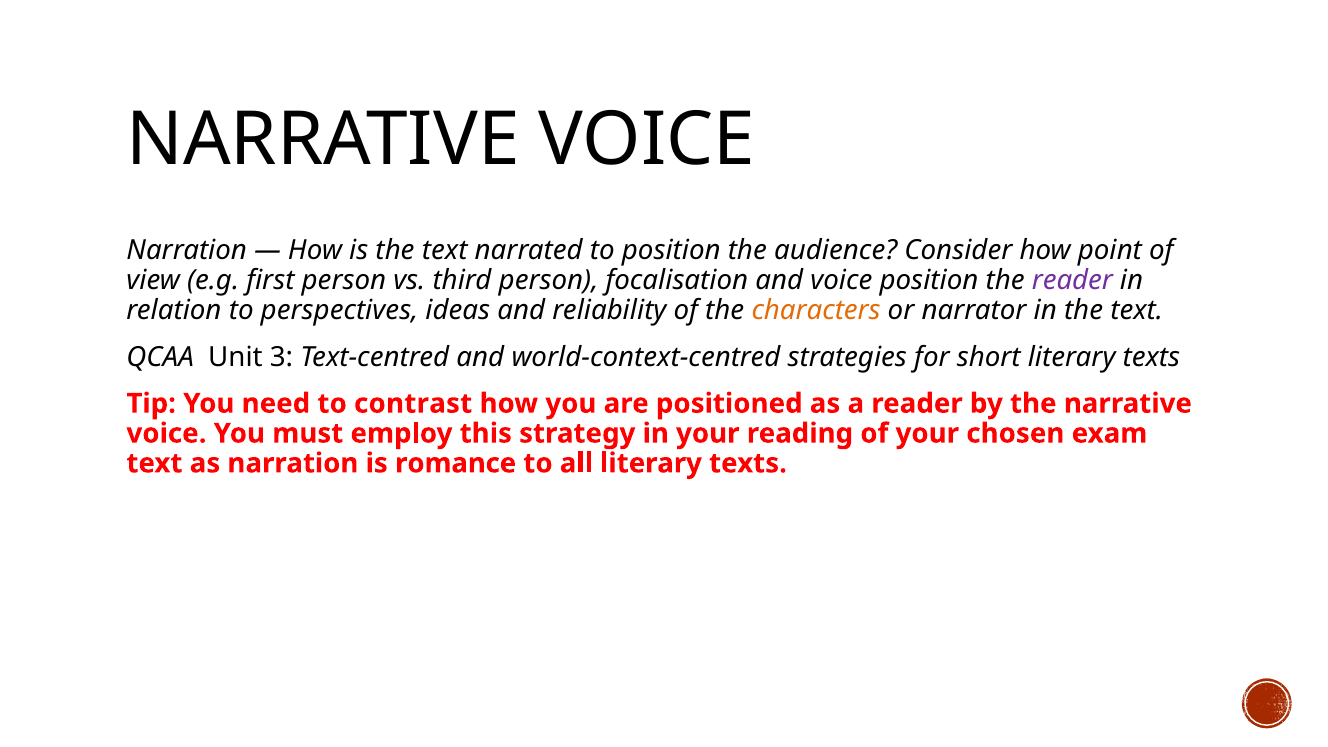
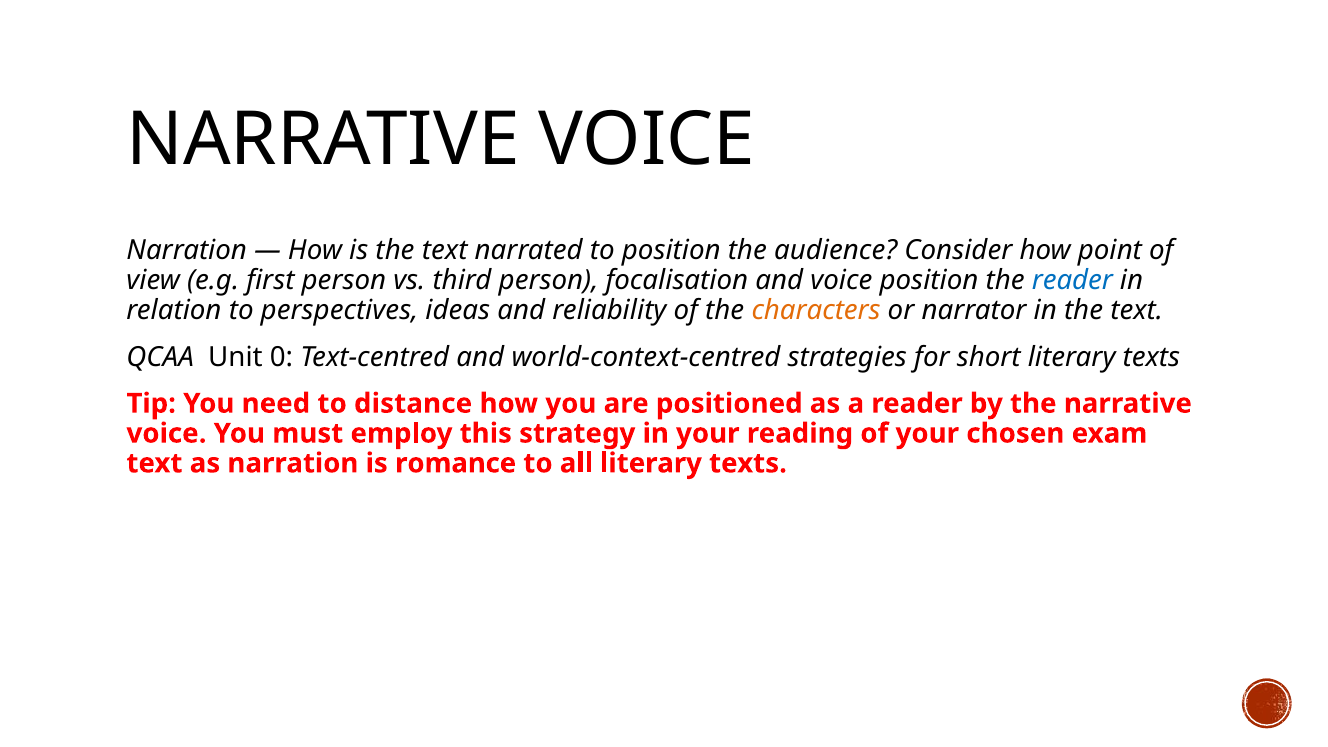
reader at (1072, 281) colour: purple -> blue
3: 3 -> 0
contrast: contrast -> distance
